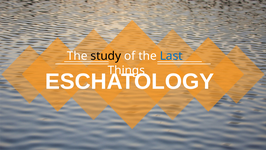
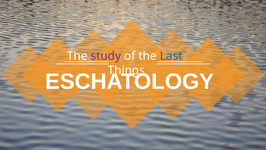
study colour: black -> purple
